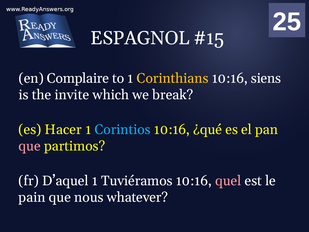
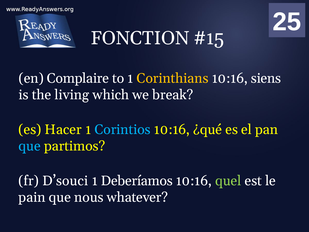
ESPAGNOL: ESPAGNOL -> FONCTION
invite: invite -> living
que at (30, 146) colour: pink -> light blue
D’aquel: D’aquel -> D’souci
Tuviéramos: Tuviéramos -> Deberíamos
quel colour: pink -> light green
